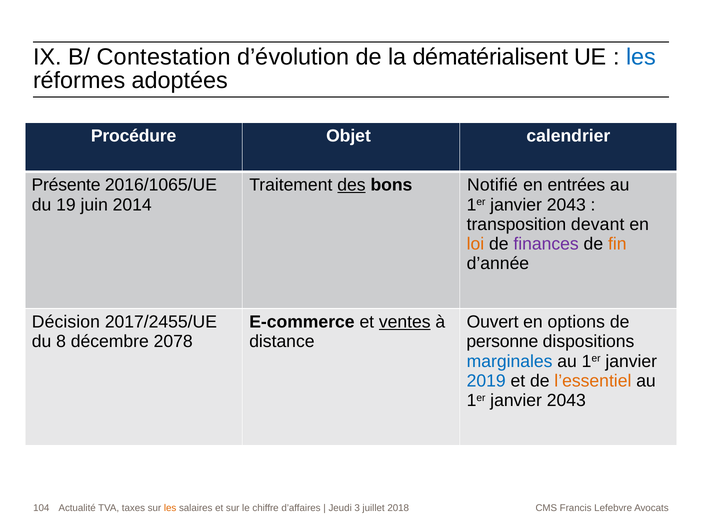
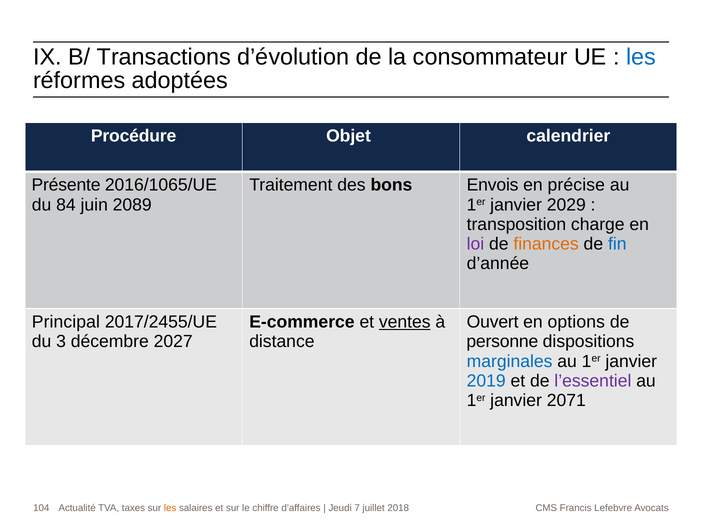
Contestation: Contestation -> Transactions
dématérialisent: dématérialisent -> consommateur
des underline: present -> none
Notifié: Notifié -> Envois
entrées: entrées -> précise
19: 19 -> 84
2014: 2014 -> 2089
2043 at (566, 205): 2043 -> 2029
devant: devant -> charge
loi colour: orange -> purple
finances colour: purple -> orange
fin colour: orange -> blue
Décision: Décision -> Principal
8: 8 -> 3
2078: 2078 -> 2027
l’essentiel colour: orange -> purple
2043 at (566, 401): 2043 -> 2071
3: 3 -> 7
